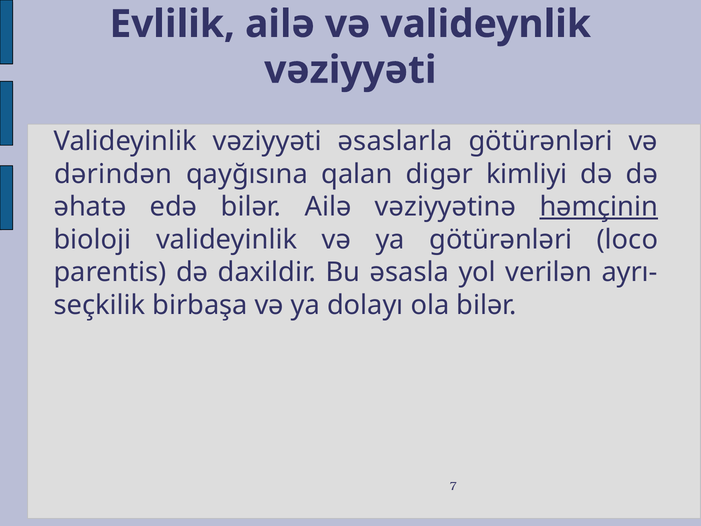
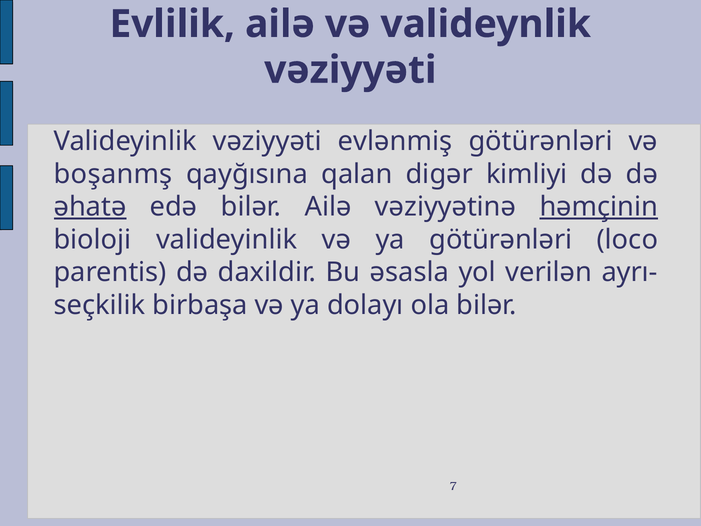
əsaslarla: əsaslarla -> evlənmiş
dərindən: dərindən -> boşanmş
əhatə underline: none -> present
